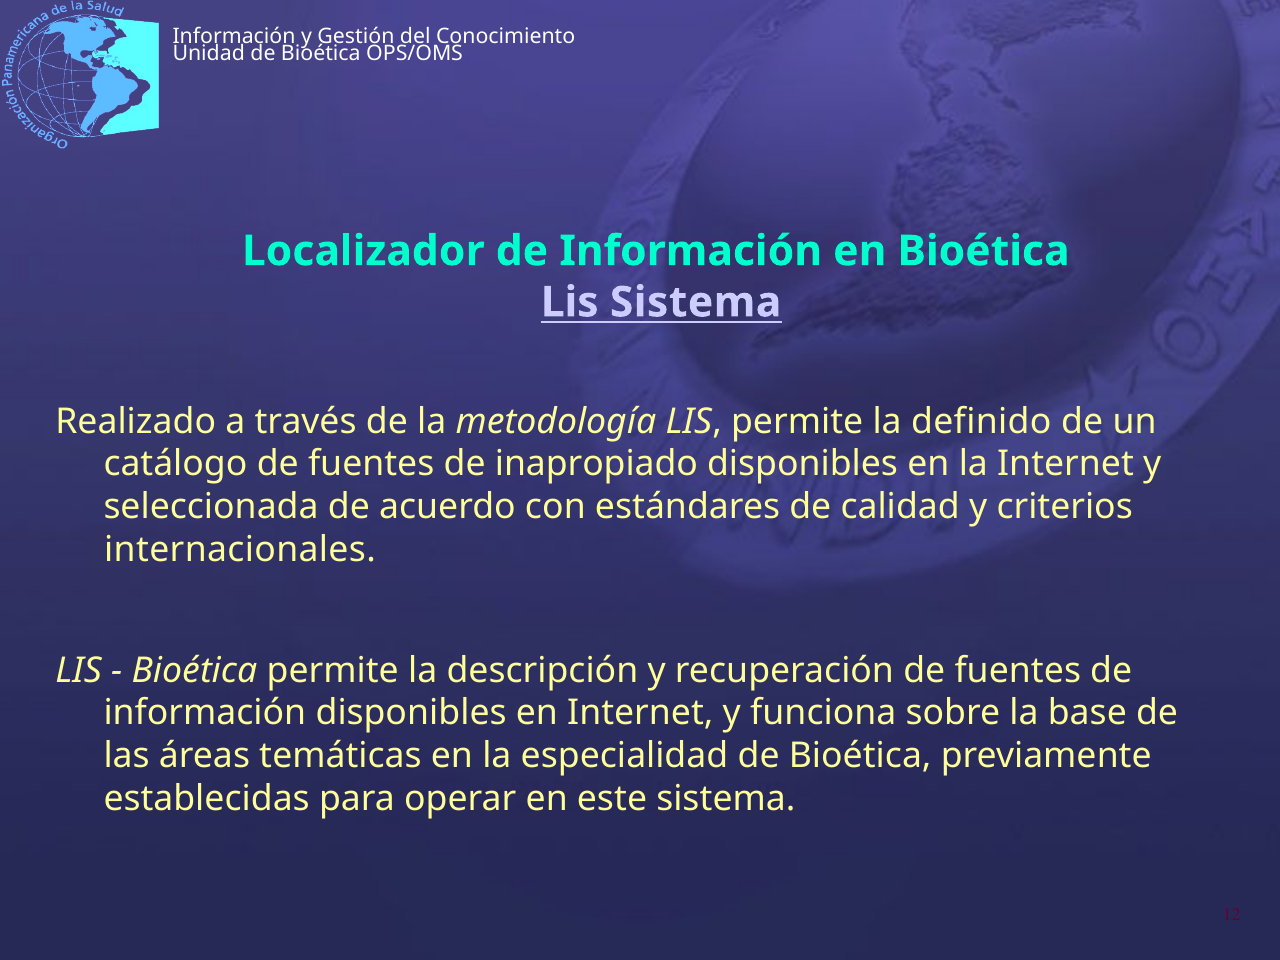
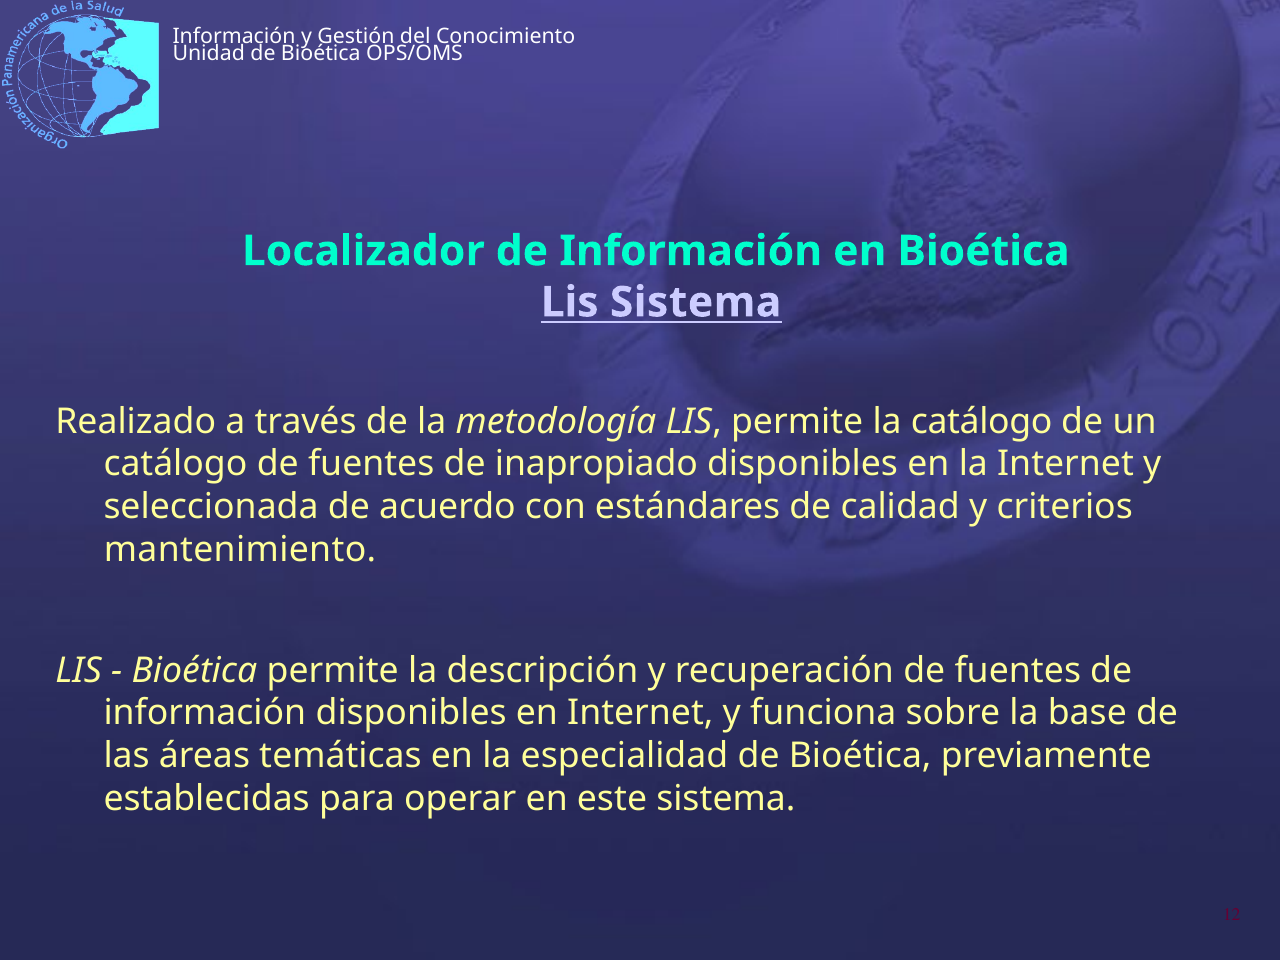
la definido: definido -> catálogo
internacionales: internacionales -> mantenimiento
